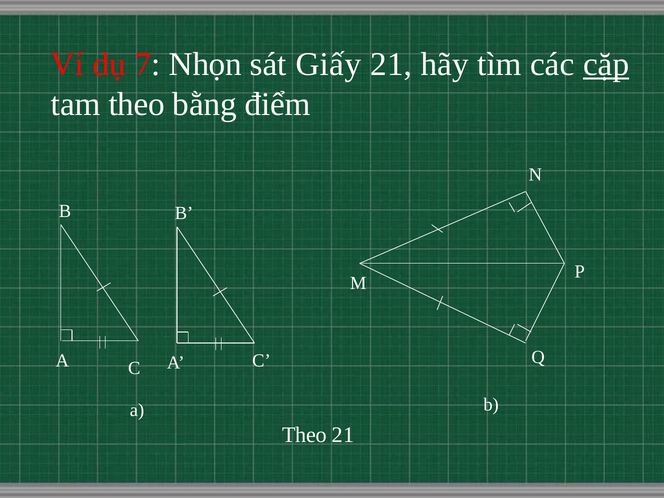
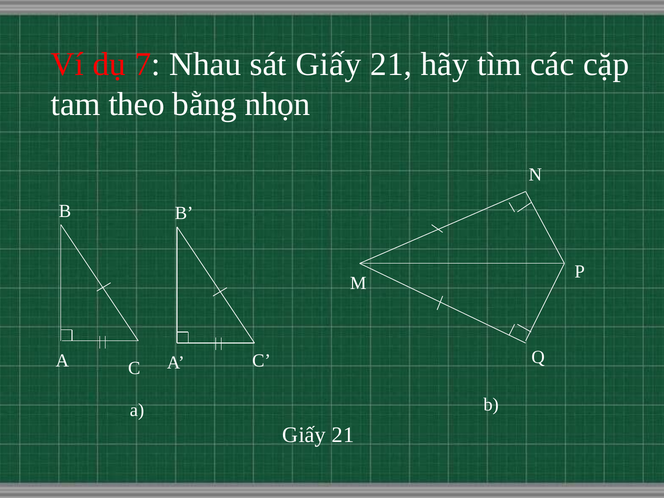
Nhọn: Nhọn -> Nhau
cặp underline: present -> none
điểm: điểm -> nhọn
Theo at (304, 435): Theo -> Giấy
